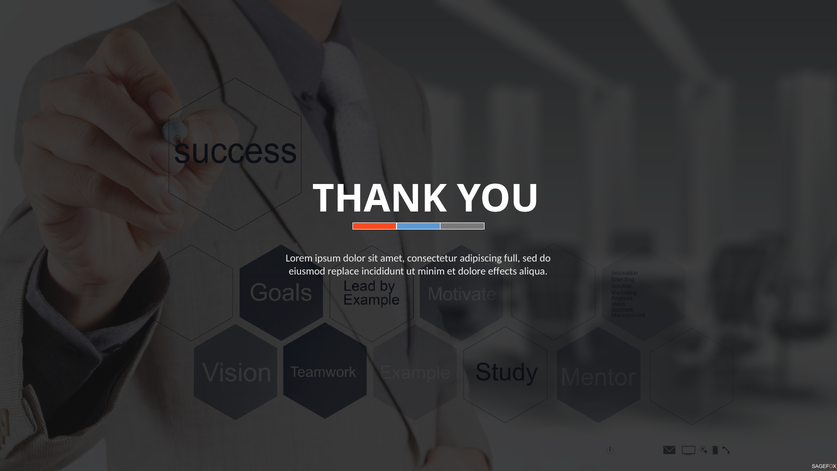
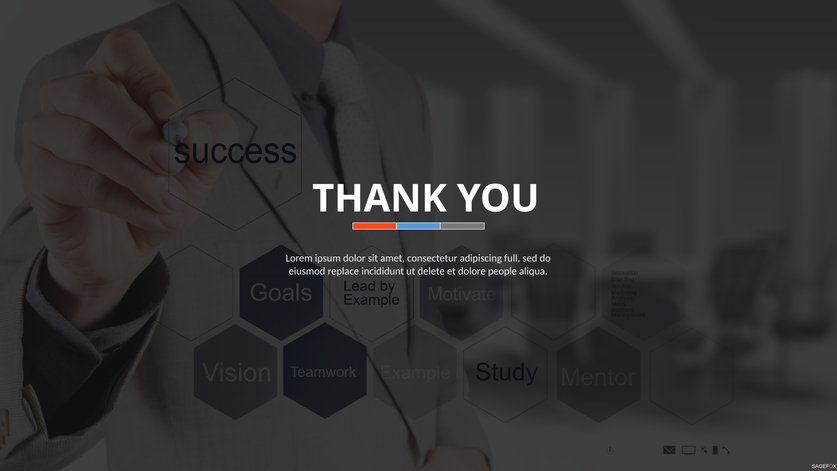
minim: minim -> delete
effects: effects -> people
